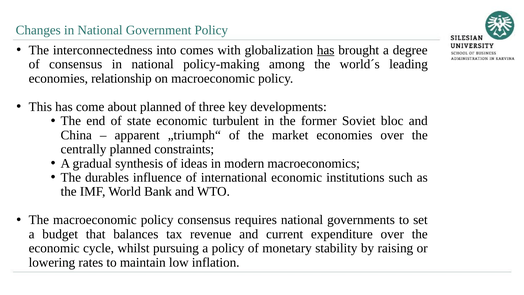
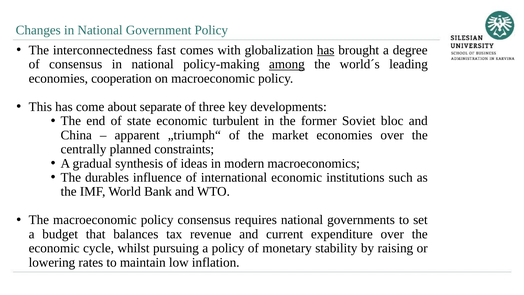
into: into -> fast
among underline: none -> present
relationship: relationship -> cooperation
about planned: planned -> separate
